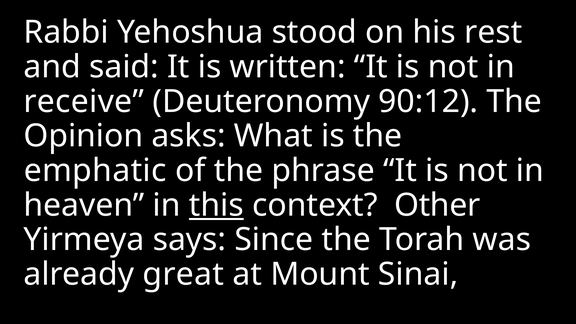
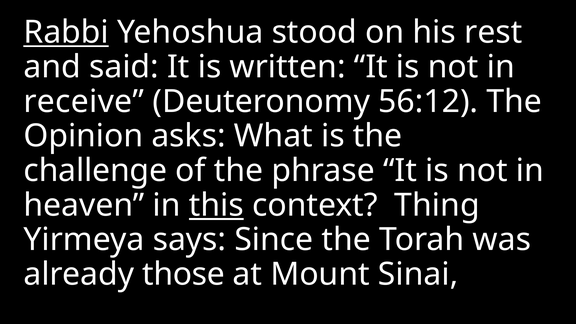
Rabbi underline: none -> present
90:12: 90:12 -> 56:12
emphatic: emphatic -> challenge
Other: Other -> Thing
great: great -> those
